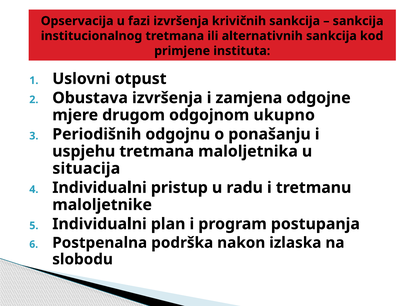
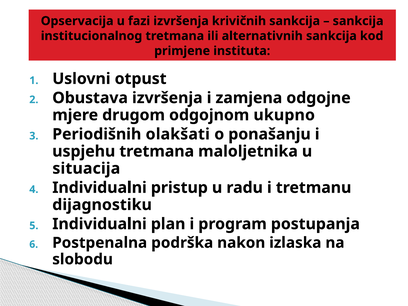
odgojnu: odgojnu -> olakšati
maloljetnike: maloljetnike -> dijagnostiku
